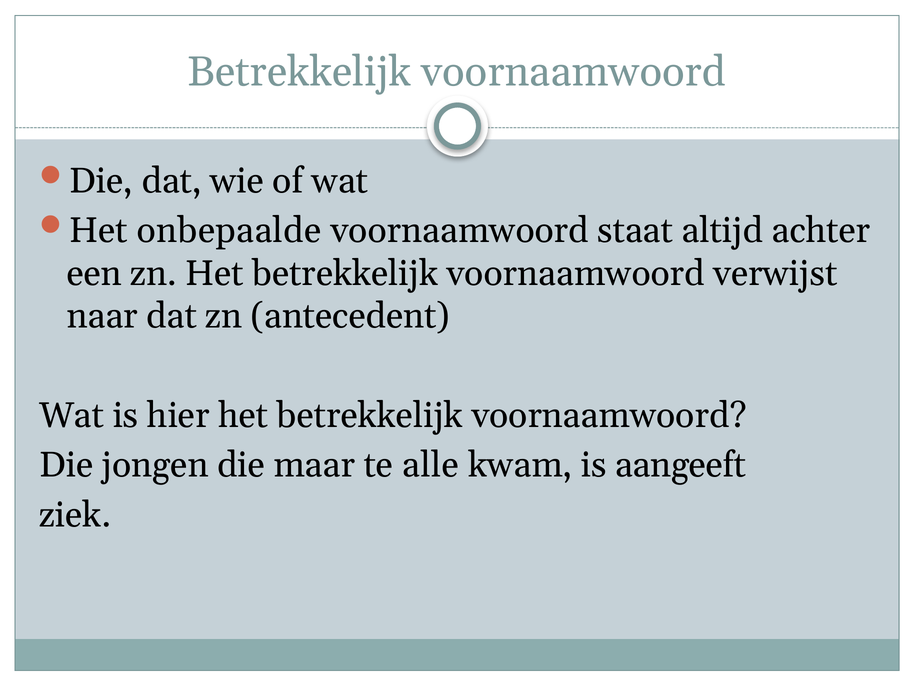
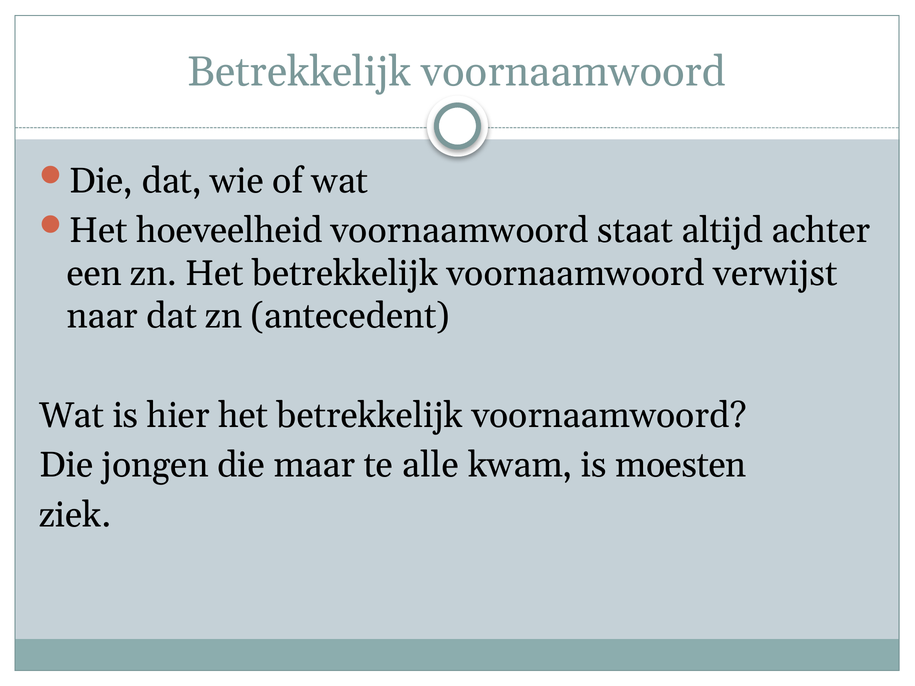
onbepaalde: onbepaalde -> hoeveelheid
aangeeft: aangeeft -> moesten
